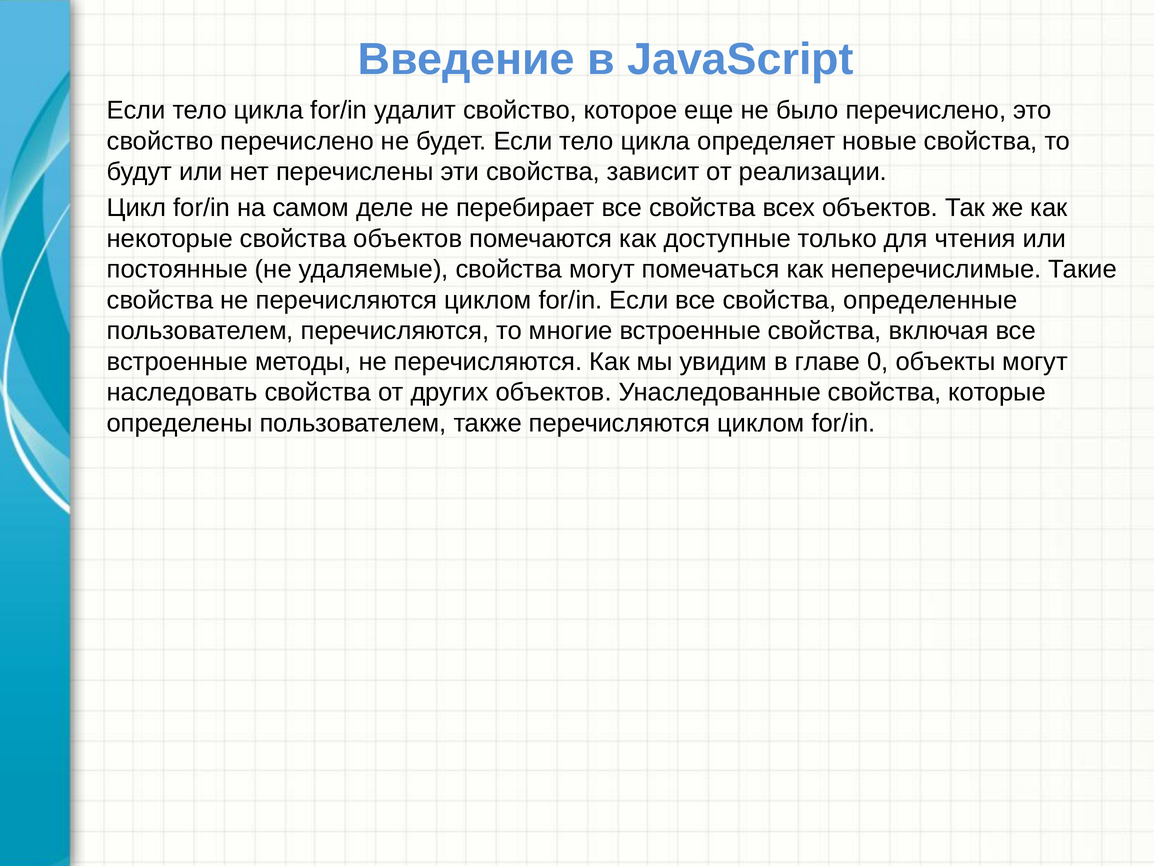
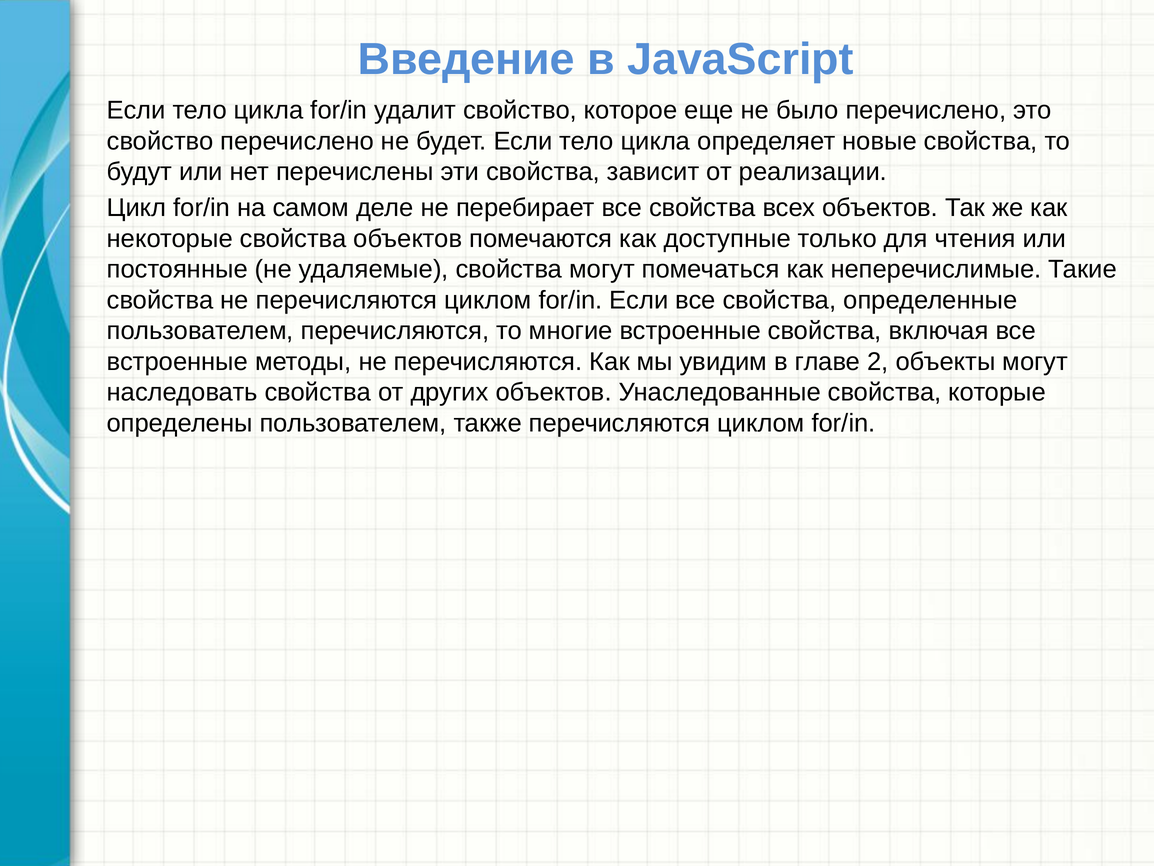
0: 0 -> 2
